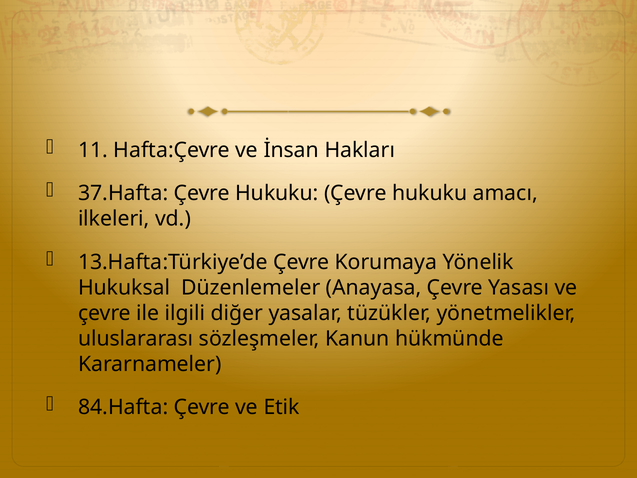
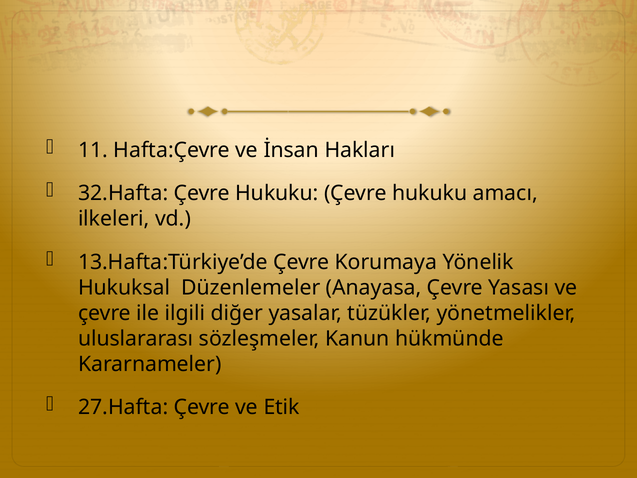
37.Hafta: 37.Hafta -> 32.Hafta
84.Hafta: 84.Hafta -> 27.Hafta
